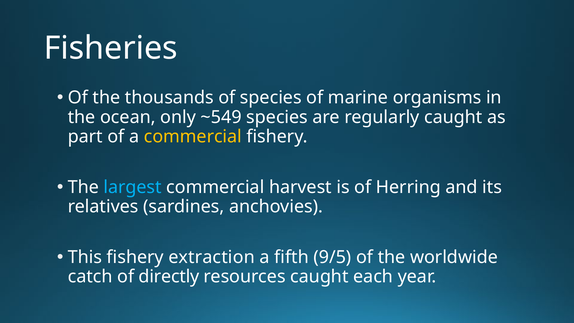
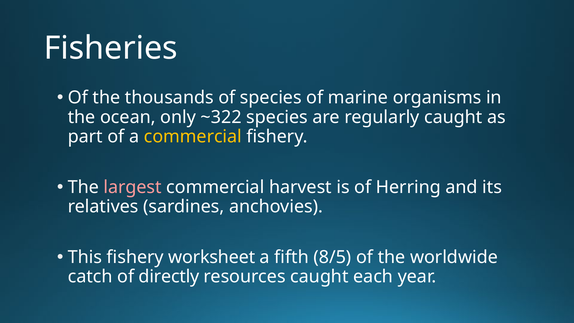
~549: ~549 -> ~322
largest colour: light blue -> pink
extraction: extraction -> worksheet
9/5: 9/5 -> 8/5
